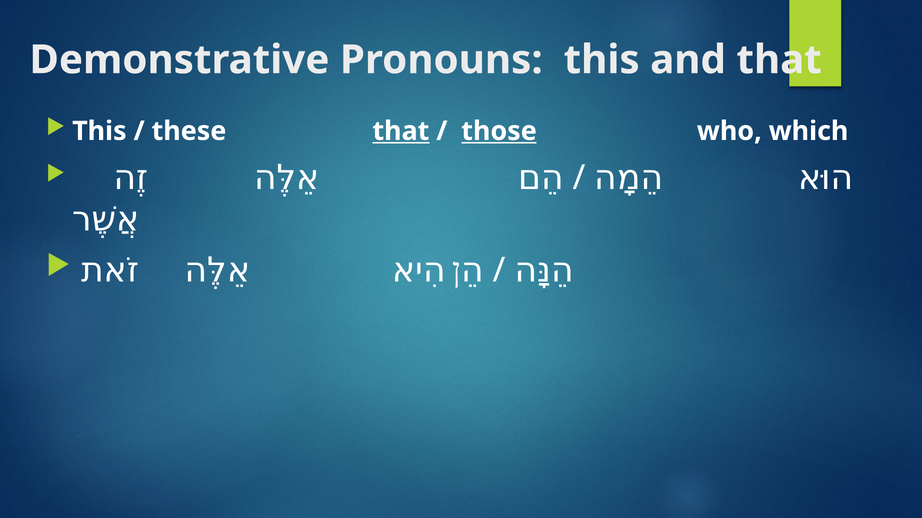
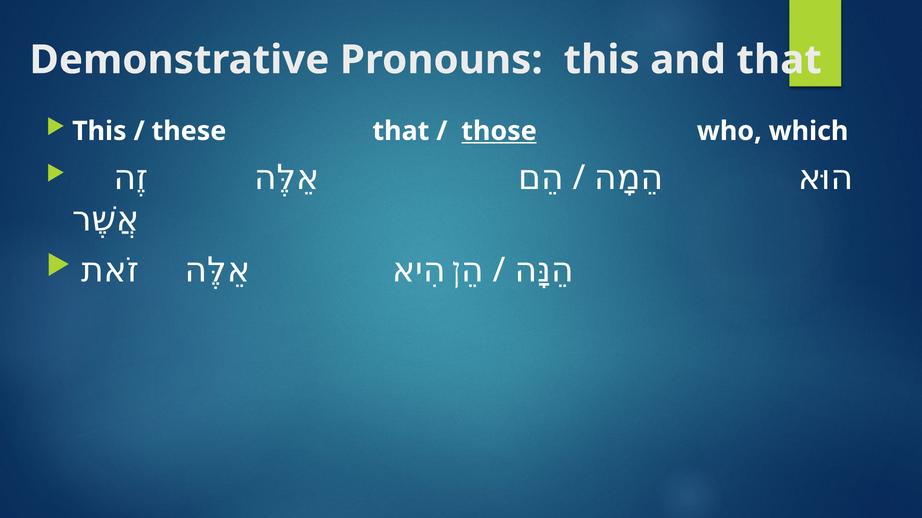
that at (401, 131) underline: present -> none
